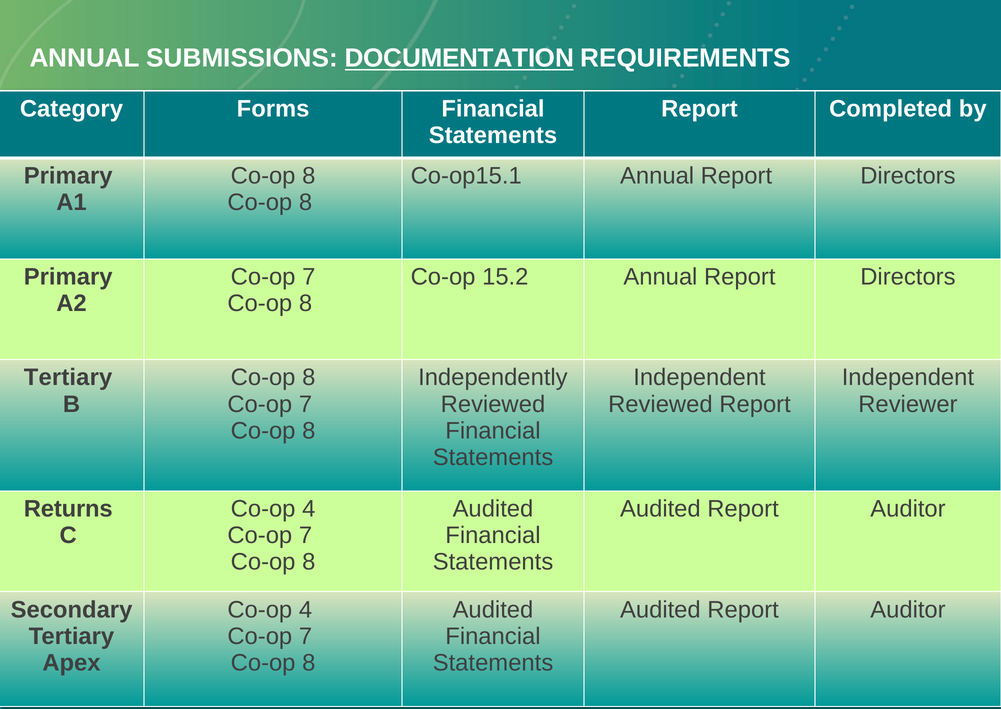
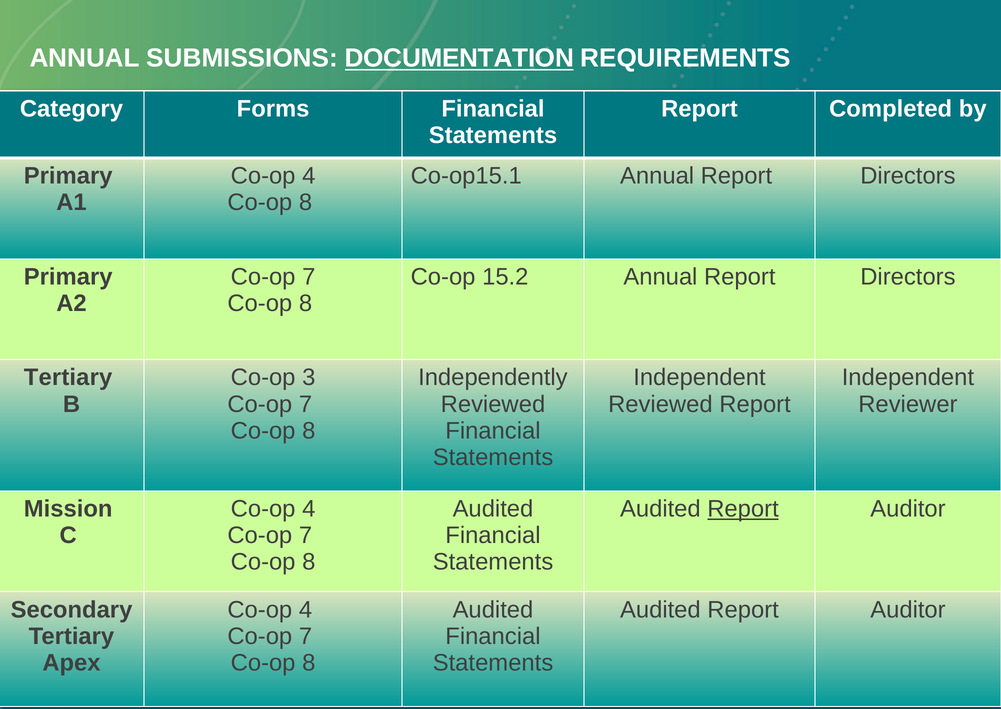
8 at (309, 176): 8 -> 4
8 at (309, 377): 8 -> 3
Returns: Returns -> Mission
Report at (743, 508) underline: none -> present
